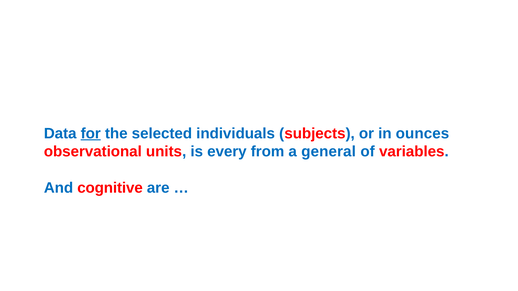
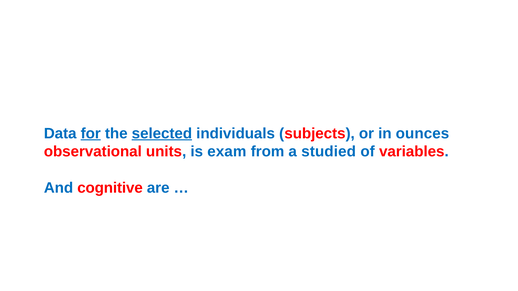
selected underline: none -> present
every: every -> exam
general: general -> studied
